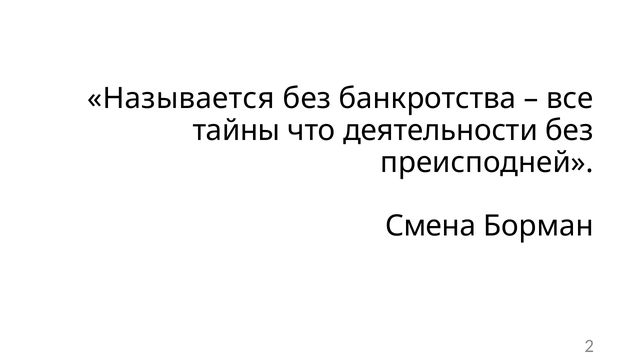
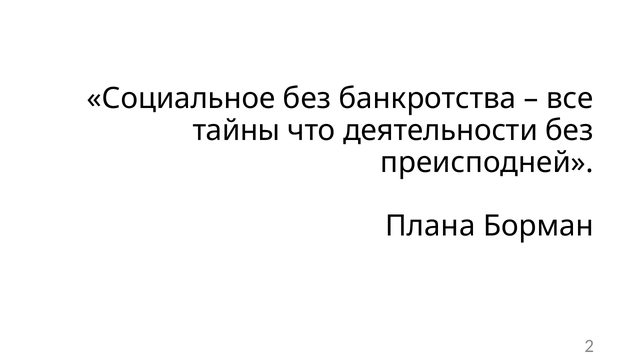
Называется: Называется -> Социальное
Смена: Смена -> Плана
